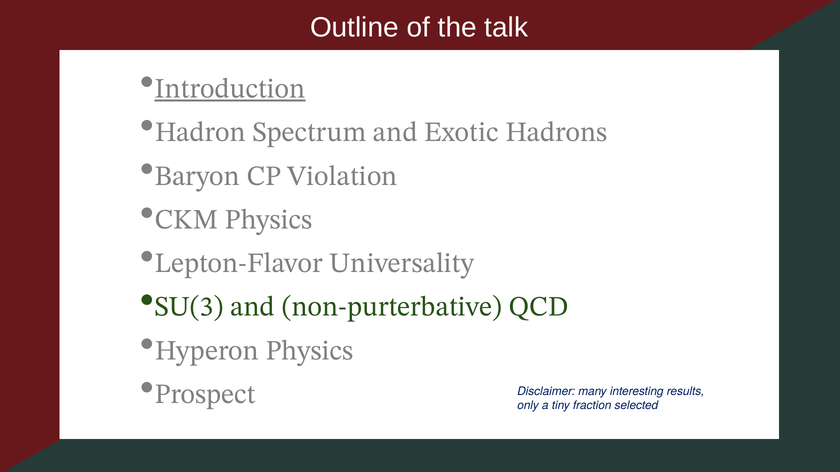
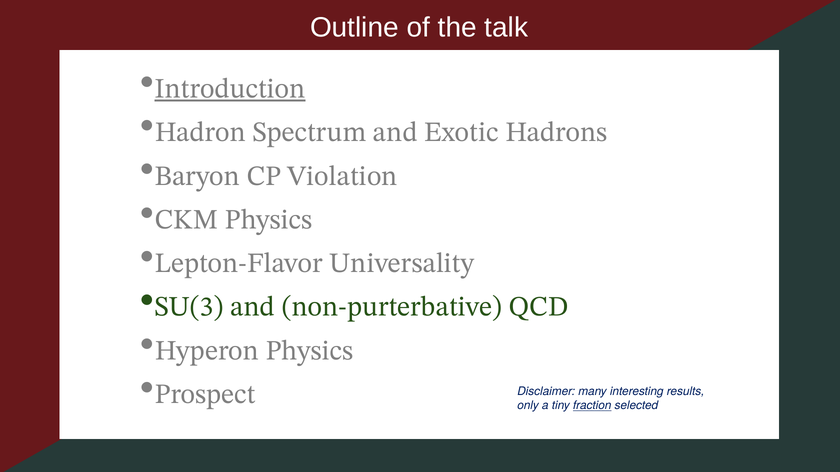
fraction underline: none -> present
